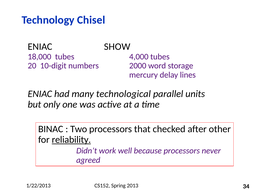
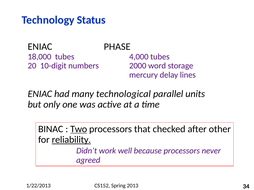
Chisel: Chisel -> Status
SHOW: SHOW -> PHASE
Two underline: none -> present
